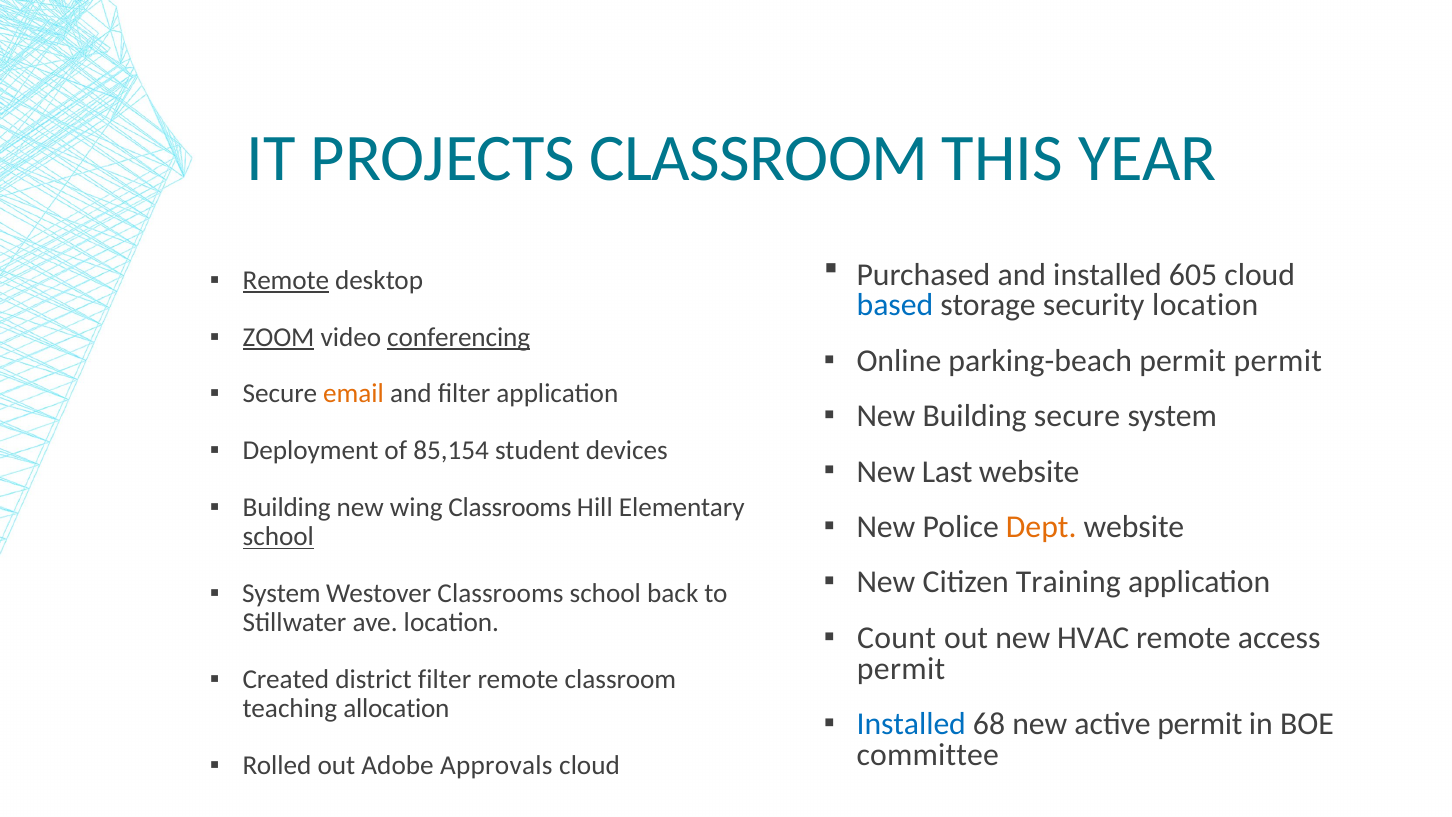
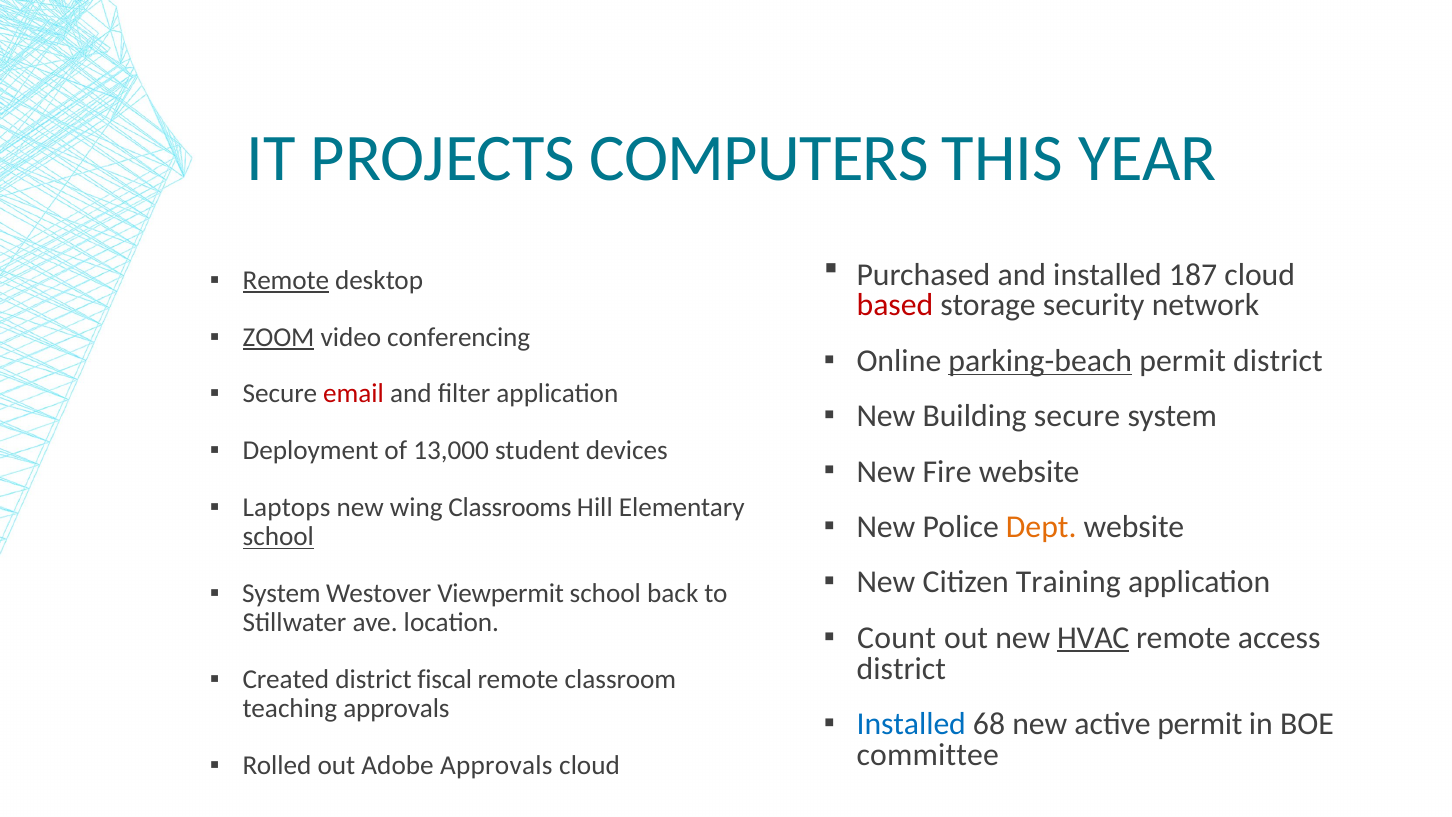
PROJECTS CLASSROOM: CLASSROOM -> COMPUTERS
605: 605 -> 187
based colour: blue -> red
security location: location -> network
conferencing underline: present -> none
parking-beach underline: none -> present
permit permit: permit -> district
email colour: orange -> red
85,154: 85,154 -> 13,000
Last: Last -> Fire
Building at (287, 507): Building -> Laptops
Westover Classrooms: Classrooms -> Viewpermit
HVAC underline: none -> present
permit at (901, 668): permit -> district
district filter: filter -> fiscal
teaching allocation: allocation -> approvals
